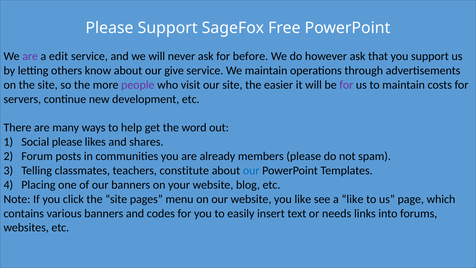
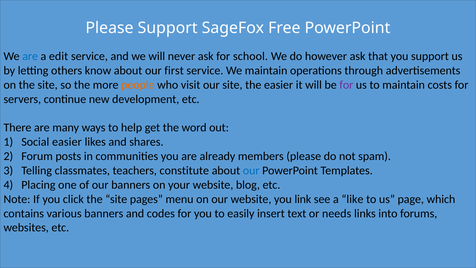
are at (30, 56) colour: purple -> blue
before: before -> school
give: give -> first
people colour: purple -> orange
Social please: please -> easier
you like: like -> link
